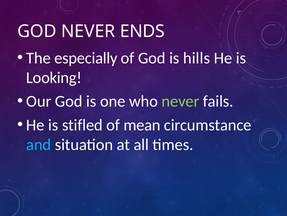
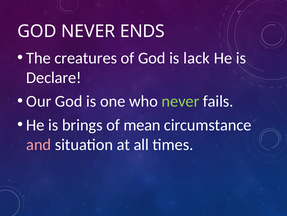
especially: especially -> creatures
hills: hills -> lack
Looking: Looking -> Declare
stifled: stifled -> brings
and colour: light blue -> pink
